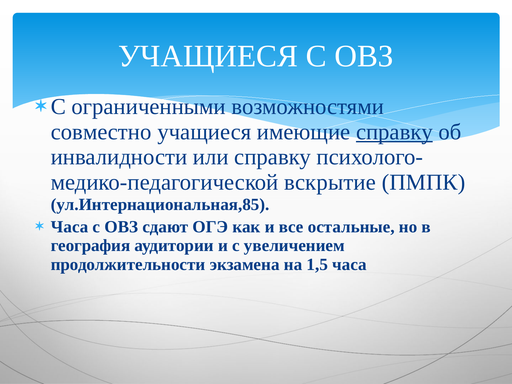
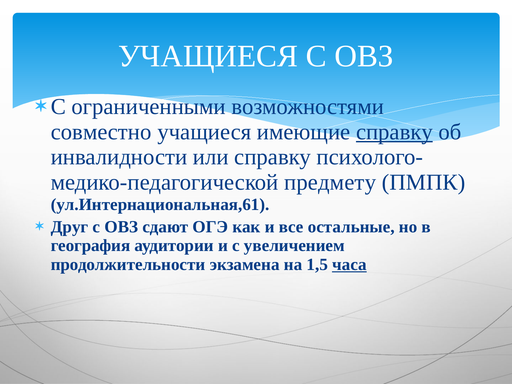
вскрытие: вскрытие -> предмету
ул.Интернациональная,85: ул.Интернациональная,85 -> ул.Интернациональная,61
Часа at (69, 227): Часа -> Друг
часа at (349, 264) underline: none -> present
